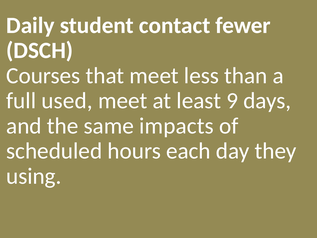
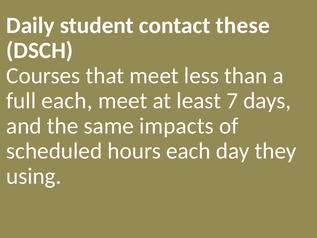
fewer: fewer -> these
full used: used -> each
9: 9 -> 7
